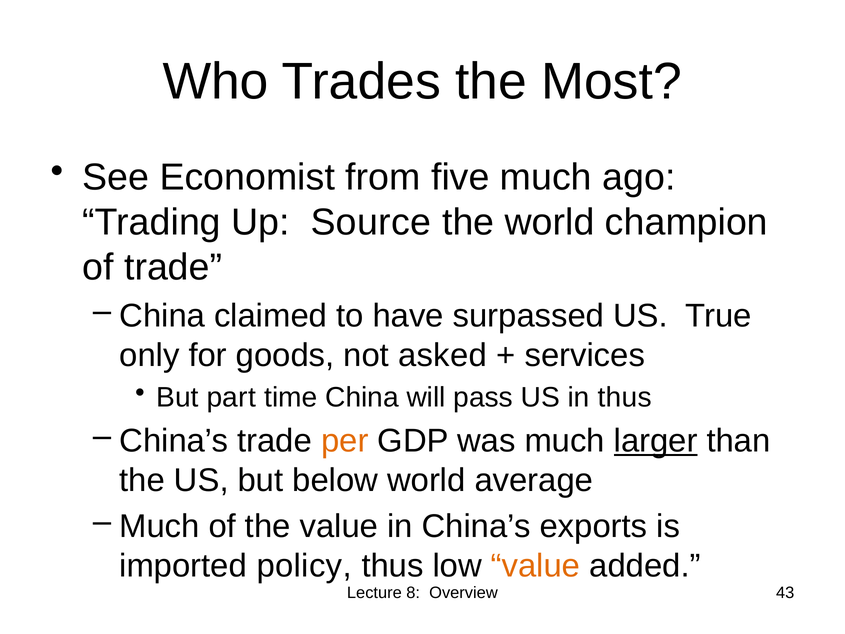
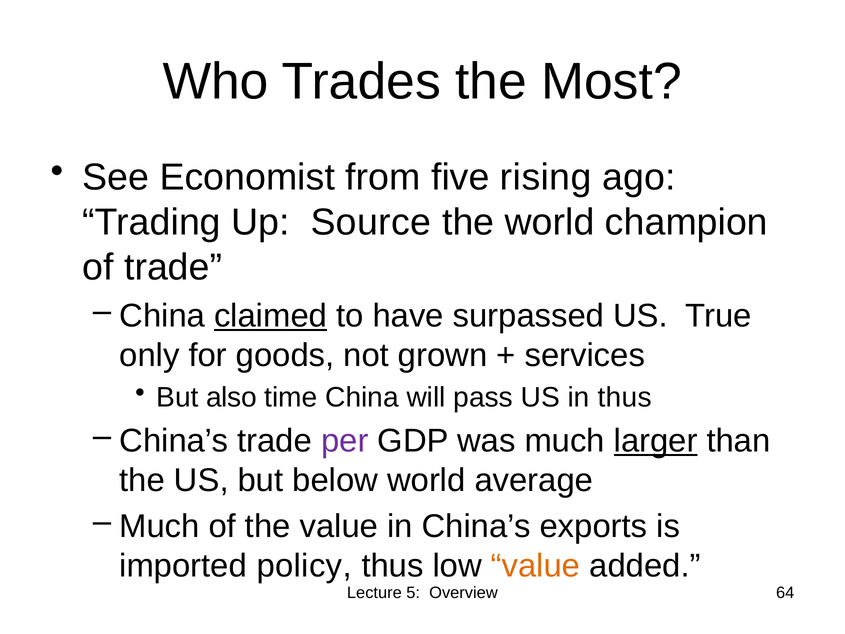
five much: much -> rising
claimed underline: none -> present
asked: asked -> grown
part: part -> also
per colour: orange -> purple
8: 8 -> 5
43: 43 -> 64
